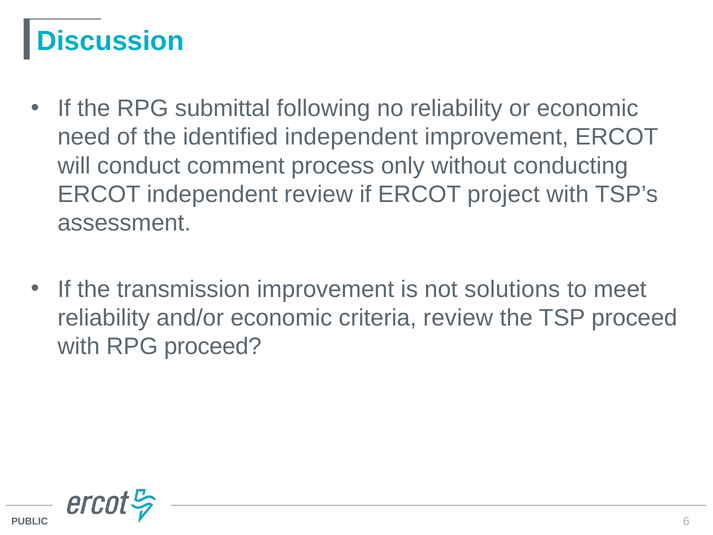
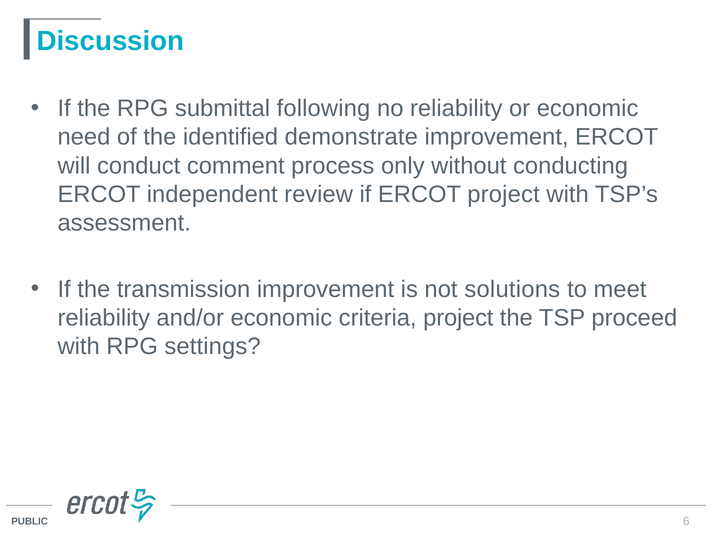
identified independent: independent -> demonstrate
criteria review: review -> project
RPG proceed: proceed -> settings
